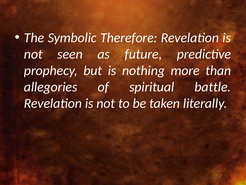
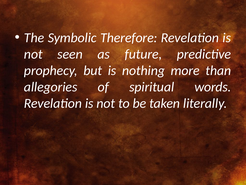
battle: battle -> words
